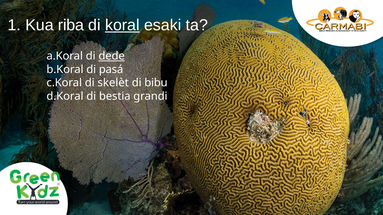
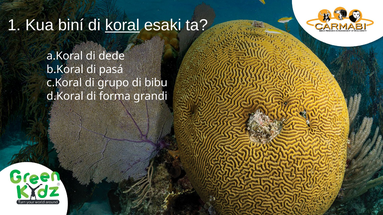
riba: riba -> biní
dede underline: present -> none
skelèt: skelèt -> grupo
bestia: bestia -> forma
